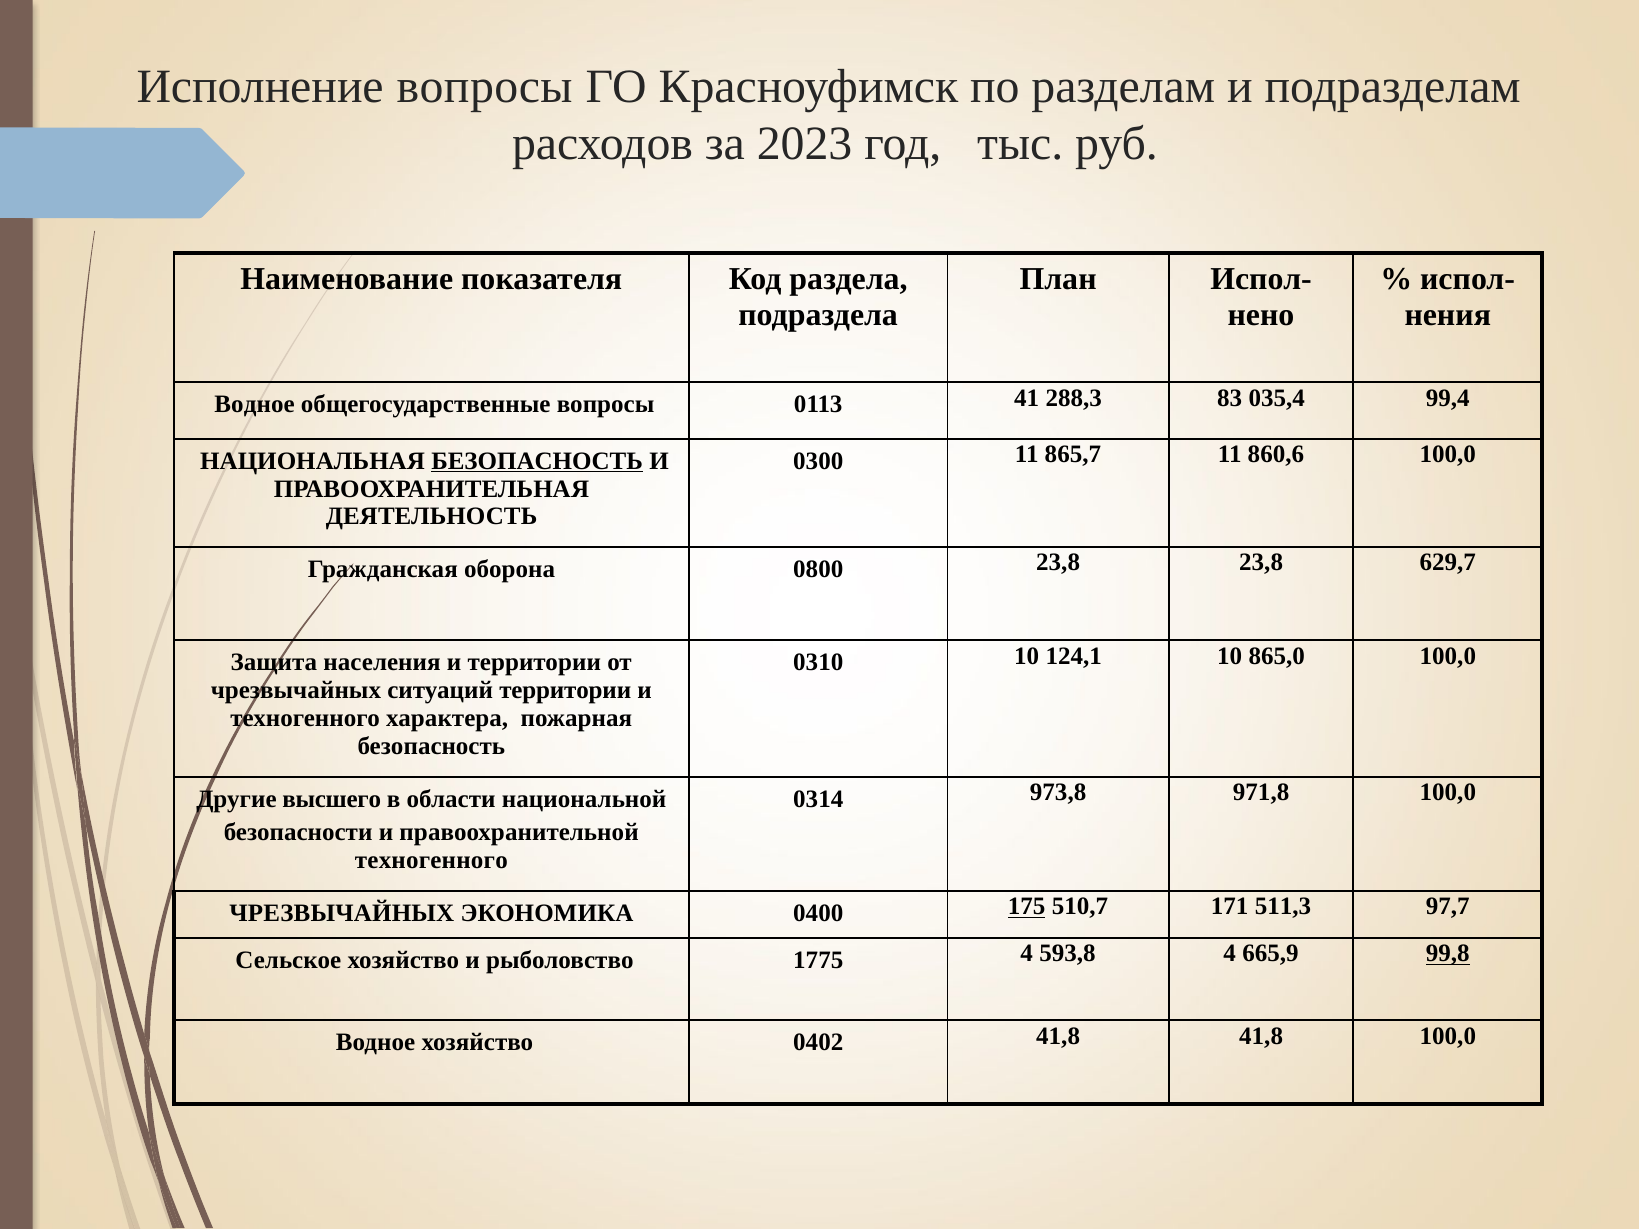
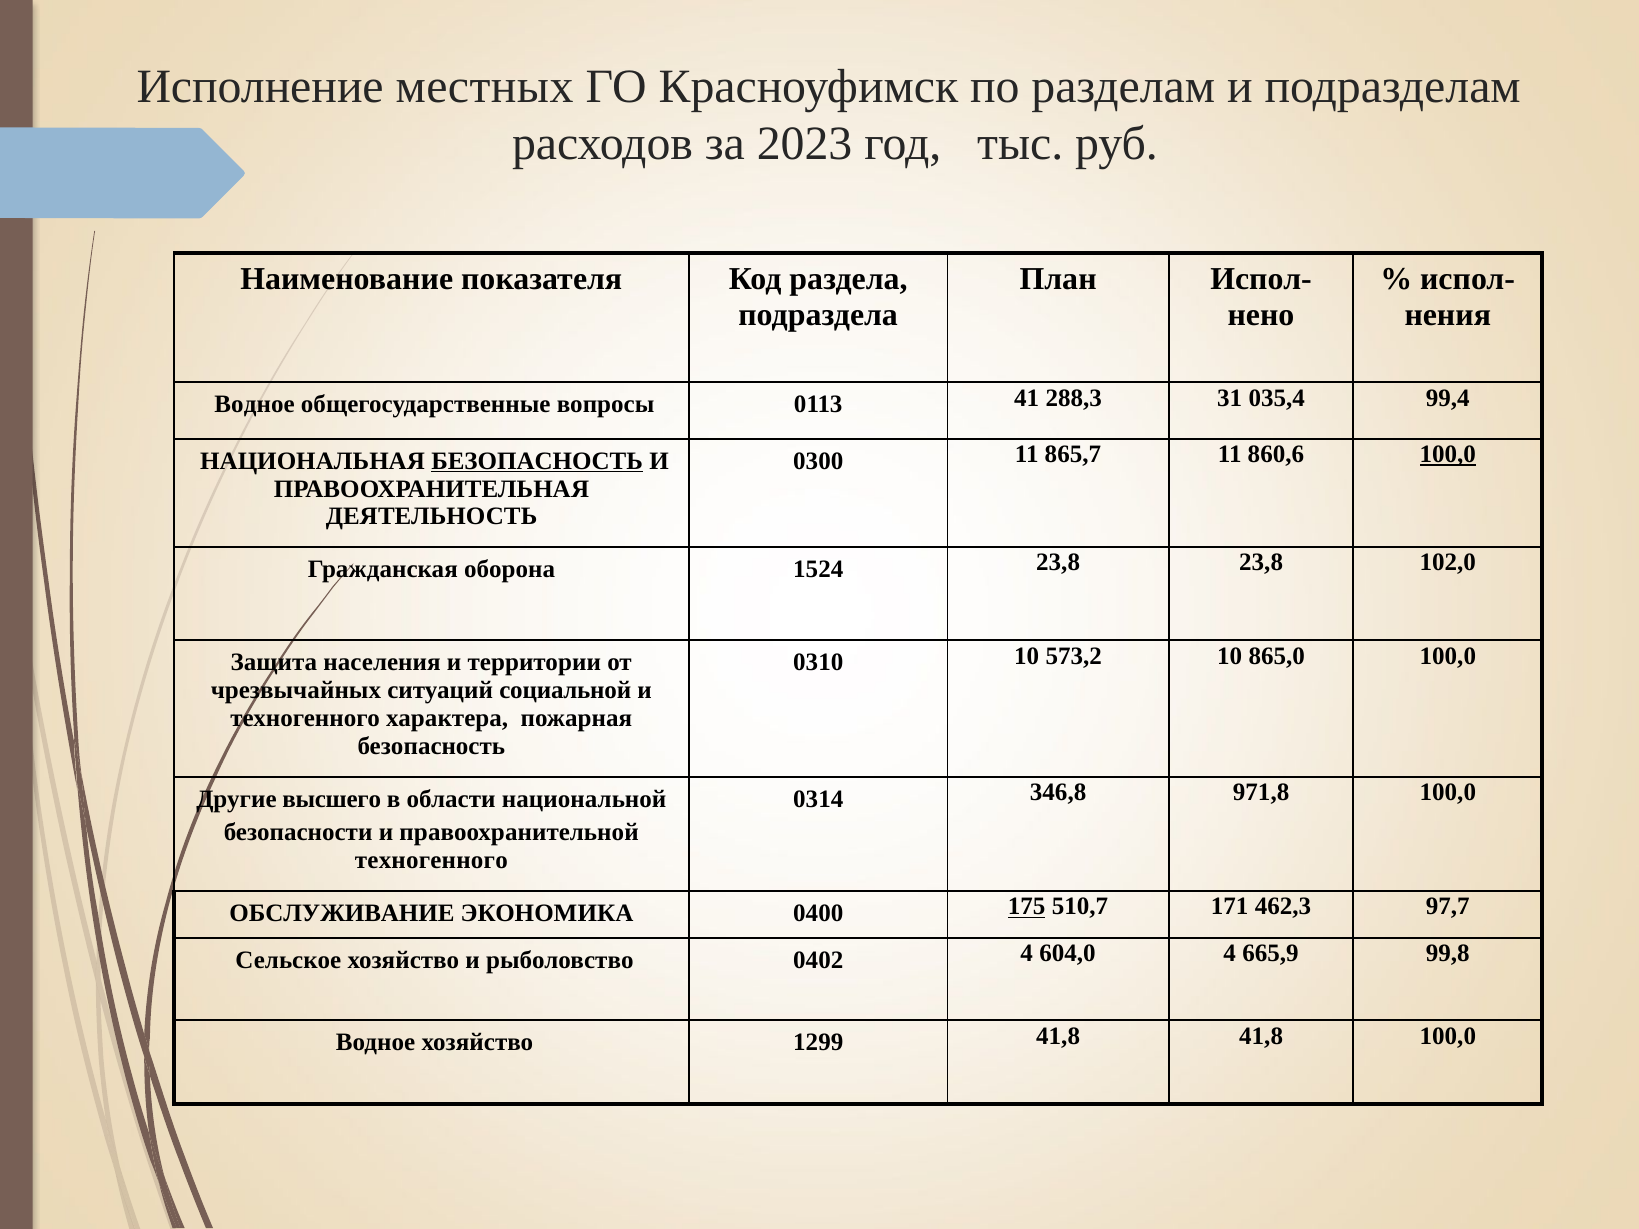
Исполнение вопросы: вопросы -> местных
83: 83 -> 31
100,0 at (1448, 455) underline: none -> present
0800: 0800 -> 1524
629,7: 629,7 -> 102,0
124,1: 124,1 -> 573,2
ситуаций территории: территории -> социальной
973,8: 973,8 -> 346,8
ЧРЕЗВЫЧАЙНЫХ at (342, 913): ЧРЕЗВЫЧАЙНЫХ -> ОБСЛУЖИВАНИЕ
511,3: 511,3 -> 462,3
1775: 1775 -> 0402
593,8: 593,8 -> 604,0
99,8 underline: present -> none
0402: 0402 -> 1299
